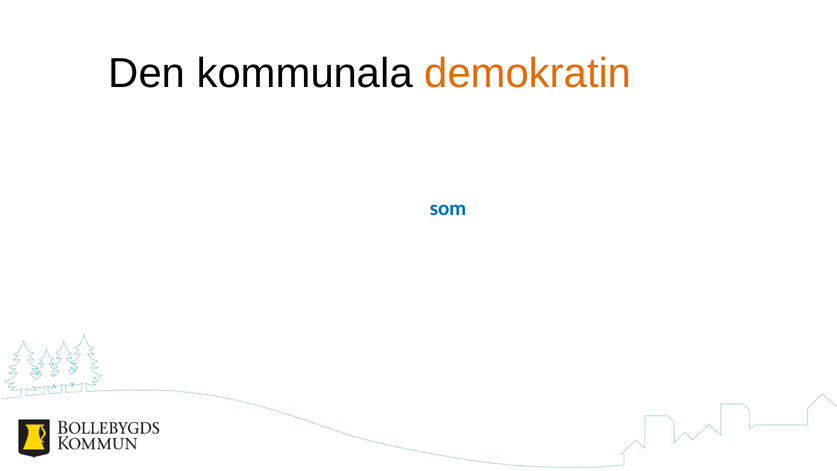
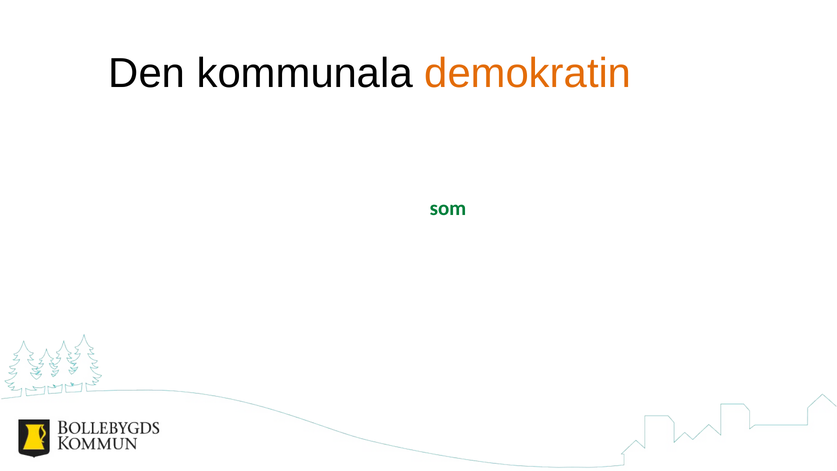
som colour: blue -> green
